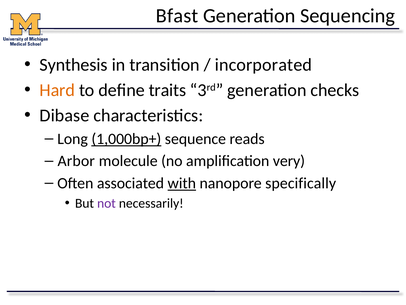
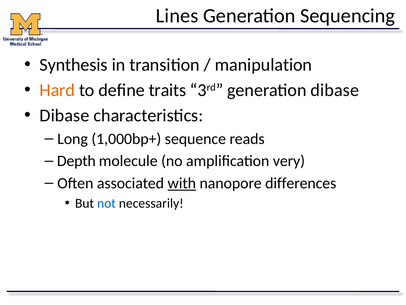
Bfast: Bfast -> Lines
incorporated: incorporated -> manipulation
generation checks: checks -> dibase
1,000bp+ underline: present -> none
Arbor: Arbor -> Depth
specifically: specifically -> differences
not colour: purple -> blue
